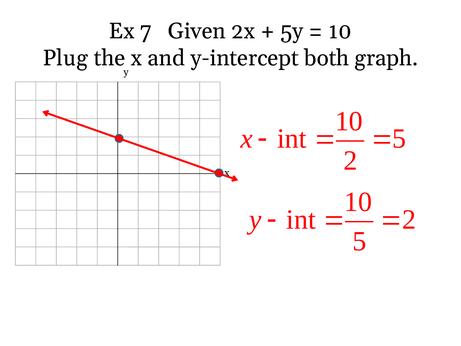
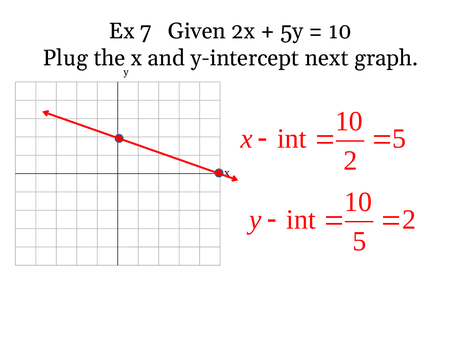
both: both -> next
